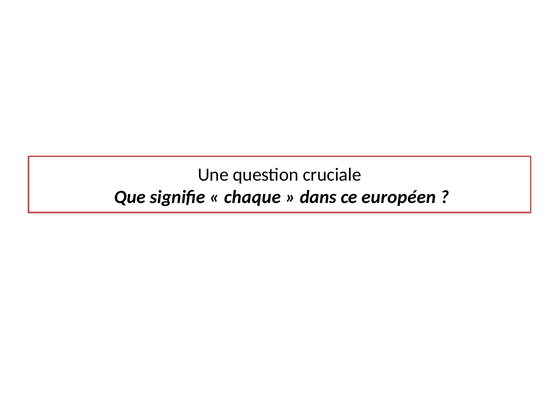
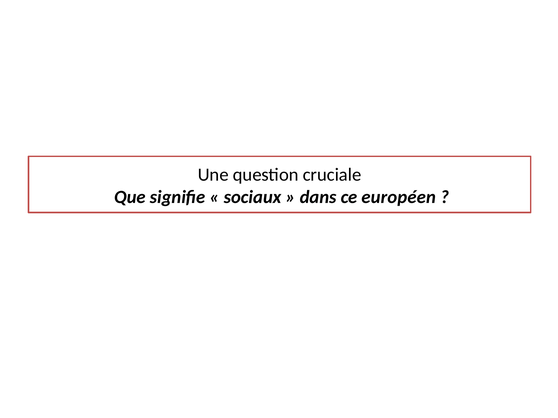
chaque: chaque -> sociaux
